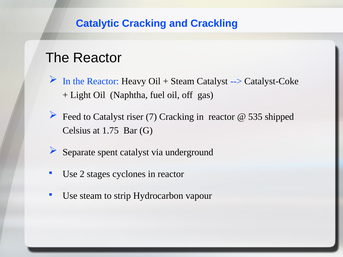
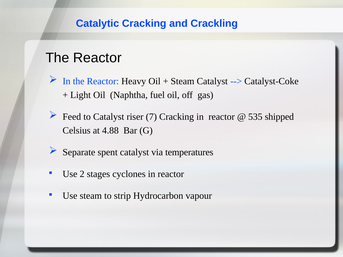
1.75: 1.75 -> 4.88
underground: underground -> temperatures
